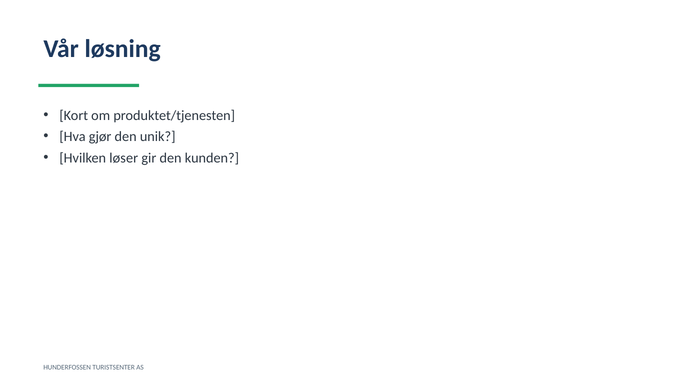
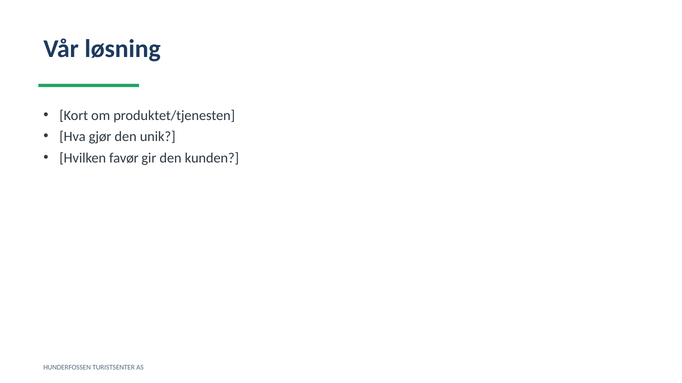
løser: løser -> favør
